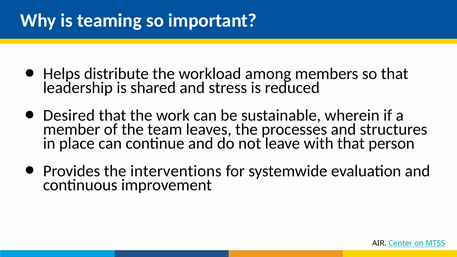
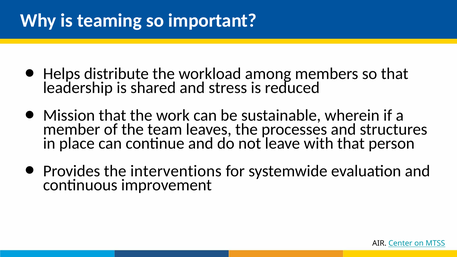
Desired: Desired -> Mission
